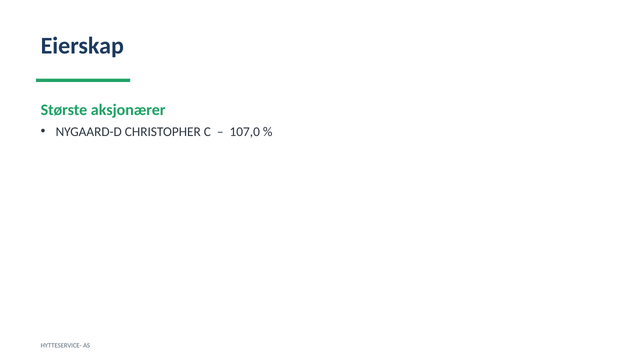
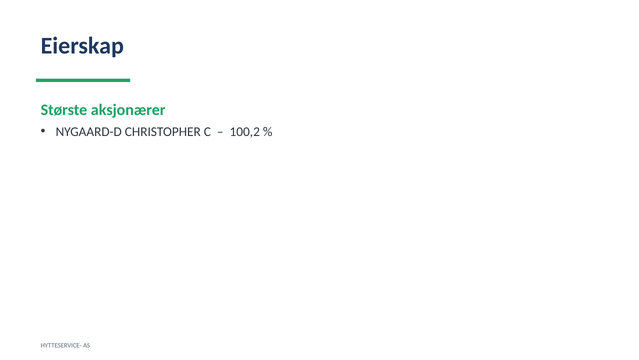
107,0: 107,0 -> 100,2
